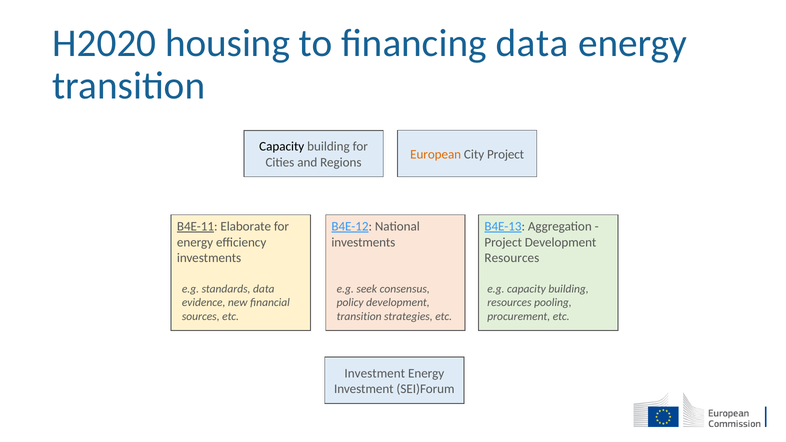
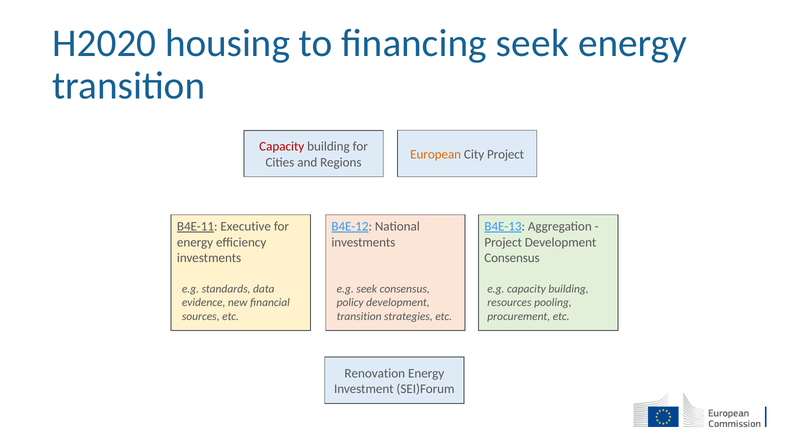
financing data: data -> seek
Capacity at (282, 147) colour: black -> red
Elaborate: Elaborate -> Executive
Resources at (512, 258): Resources -> Consensus
Investment at (375, 373): Investment -> Renovation
